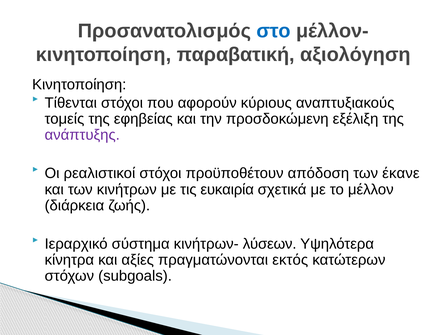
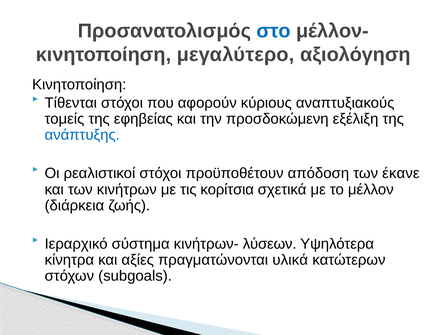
παραβατική: παραβατική -> μεγαλύτερο
ανάπτυξης colour: purple -> blue
ευκαιρία: ευκαιρία -> κορίτσια
εκτός: εκτός -> υλικά
